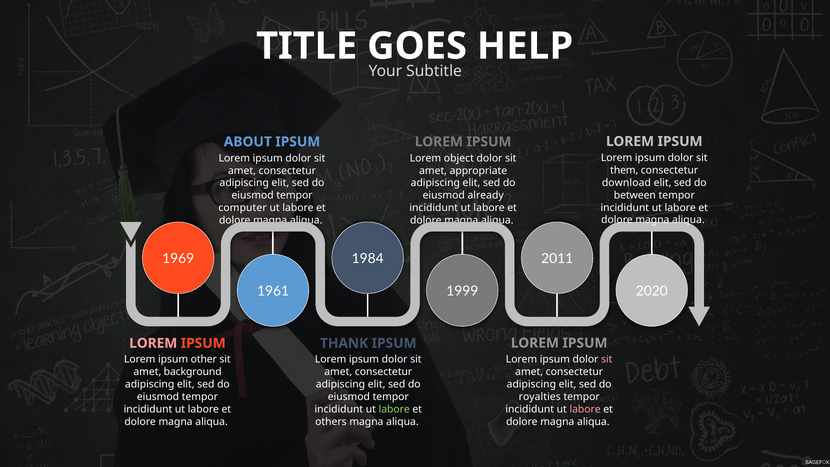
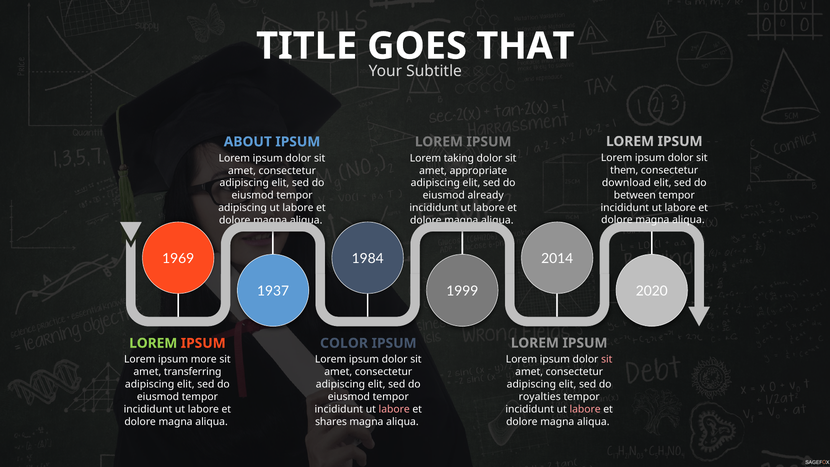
HELP: HELP -> THAT
object: object -> taking
computer at (243, 208): computer -> adipiscing
2011: 2011 -> 2014
1961: 1961 -> 1937
LOREM at (153, 343) colour: pink -> light green
THANK: THANK -> COLOR
other: other -> more
background: background -> transferring
labore at (394, 409) colour: light green -> pink
others: others -> shares
